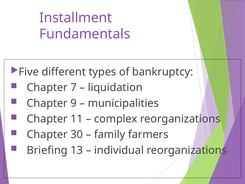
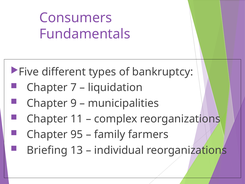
Installment: Installment -> Consumers
30: 30 -> 95
